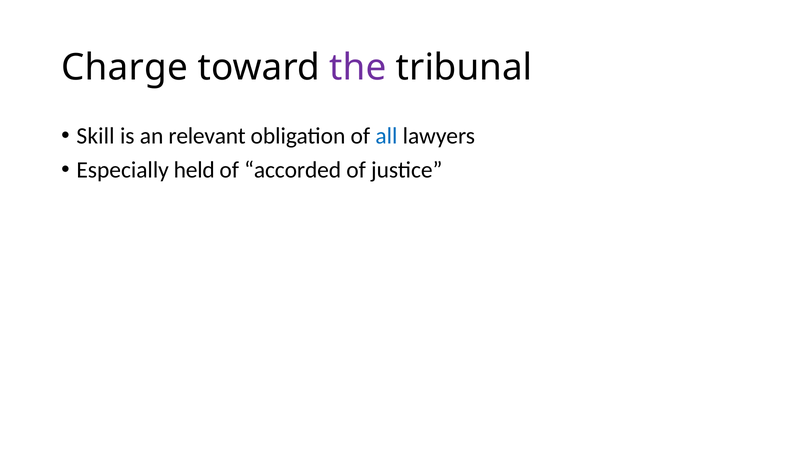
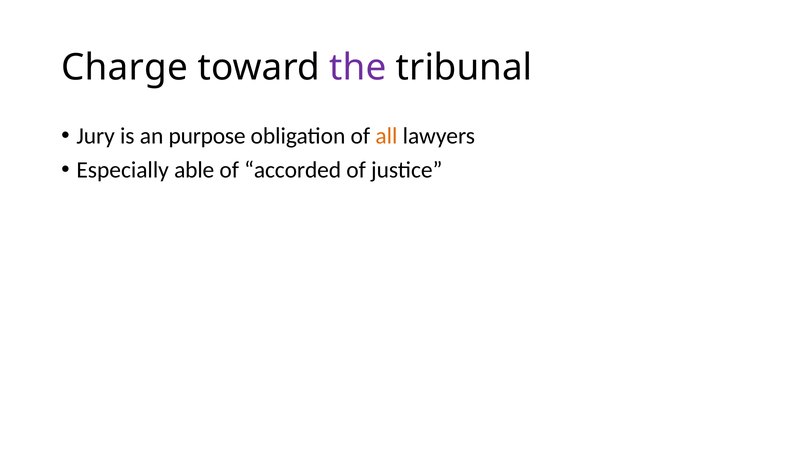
Skill: Skill -> Jury
relevant: relevant -> purpose
all colour: blue -> orange
held: held -> able
